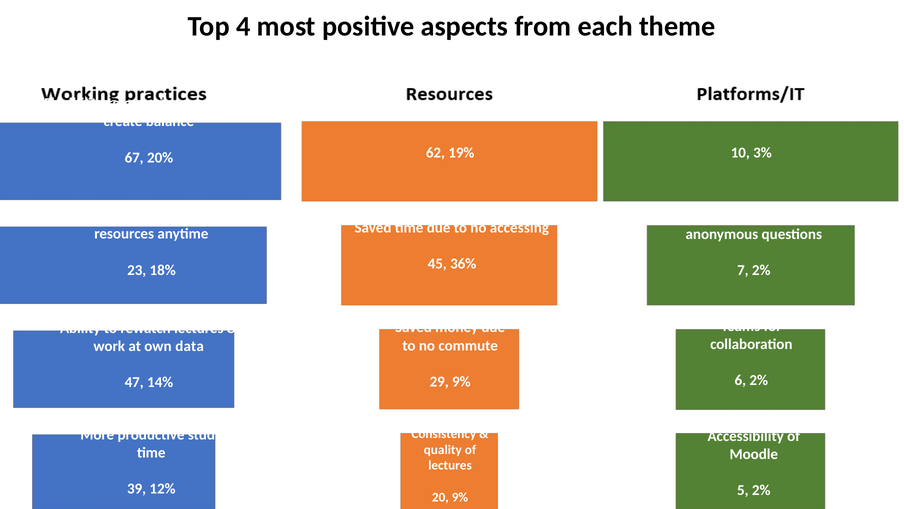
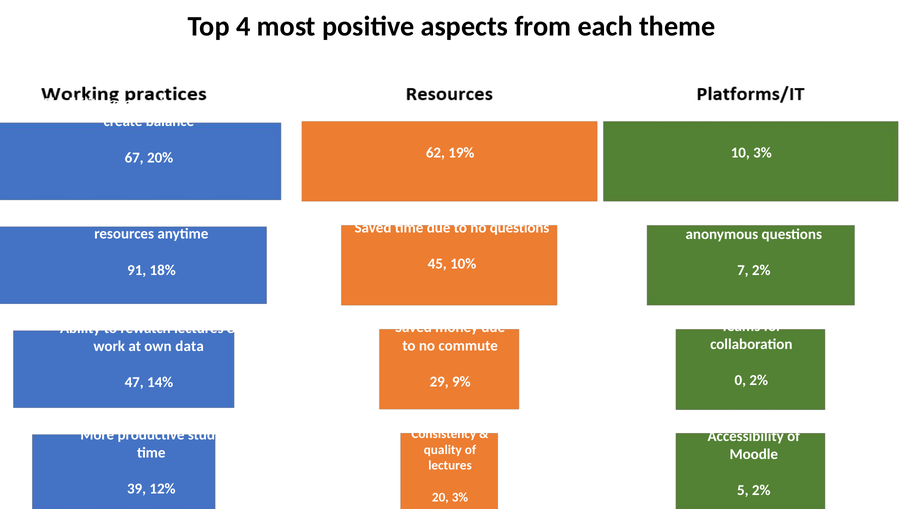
no accessing: accessing -> questions
36%: 36% -> 10%
23: 23 -> 91
6: 6 -> 0
20 9%: 9% -> 3%
